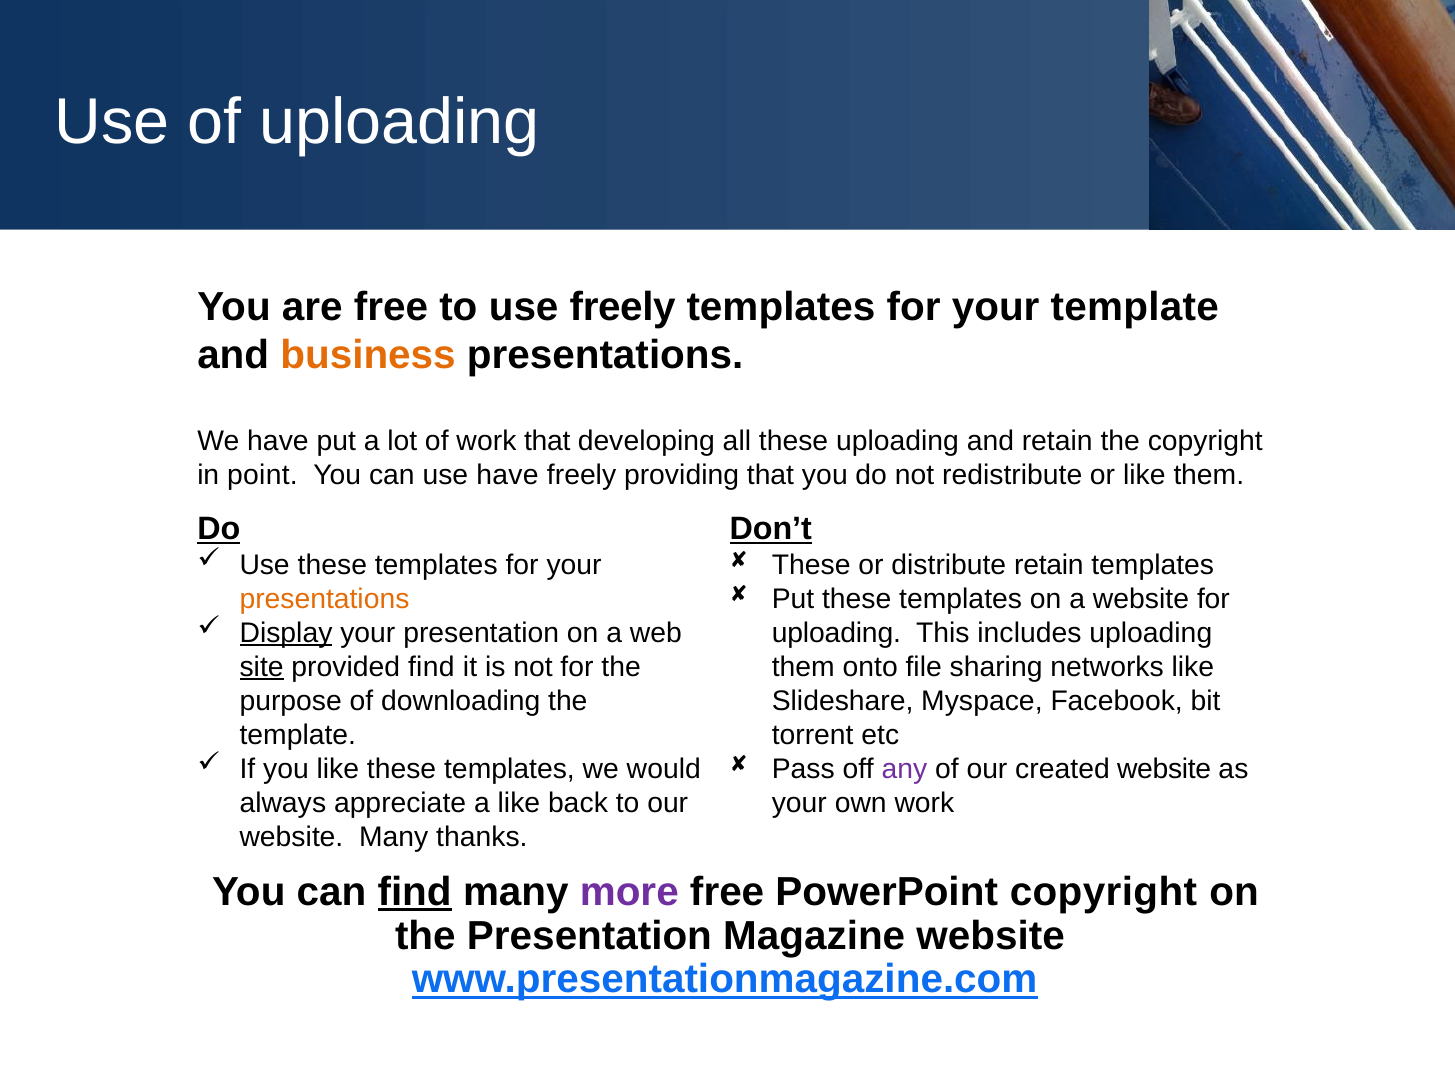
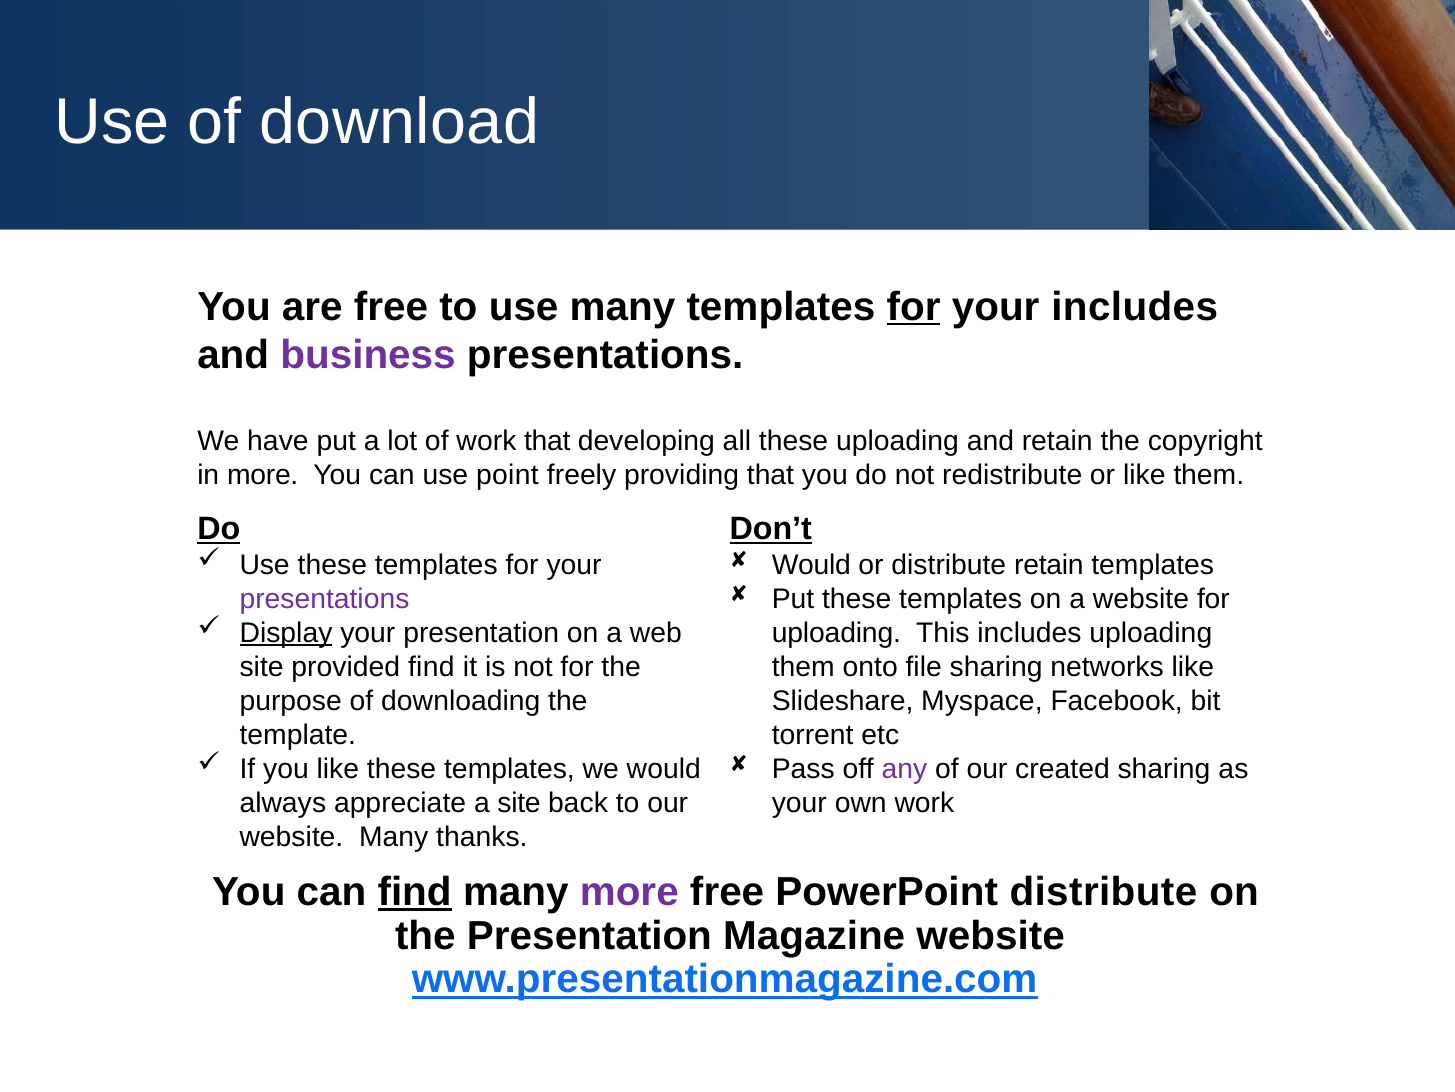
of uploading: uploading -> download
use freely: freely -> many
for at (914, 307) underline: none -> present
your template: template -> includes
business colour: orange -> purple
in point: point -> more
use have: have -> point
These at (811, 565): These -> Would
presentations at (324, 598) colour: orange -> purple
site at (262, 666) underline: present -> none
created website: website -> sharing
a like: like -> site
PowerPoint copyright: copyright -> distribute
